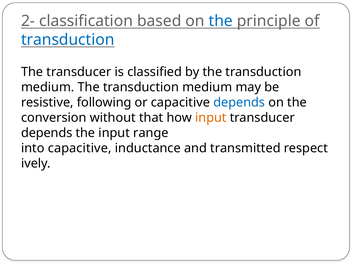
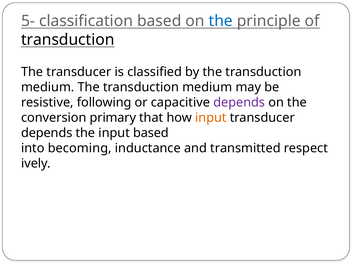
2-: 2- -> 5-
transduction at (68, 40) colour: blue -> black
depends at (239, 102) colour: blue -> purple
without: without -> primary
input range: range -> based
into capacitive: capacitive -> becoming
